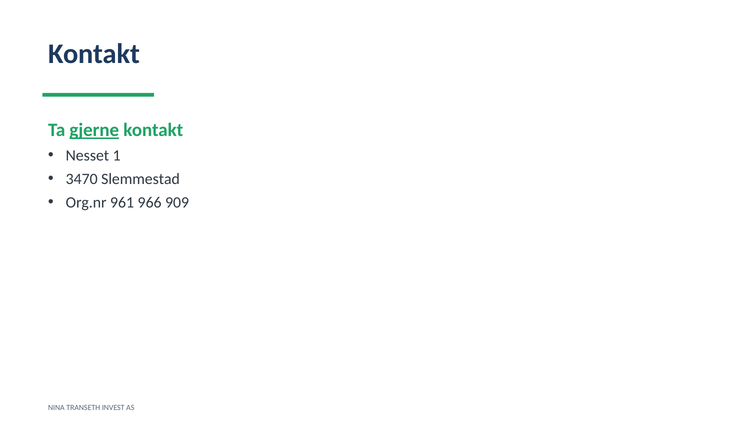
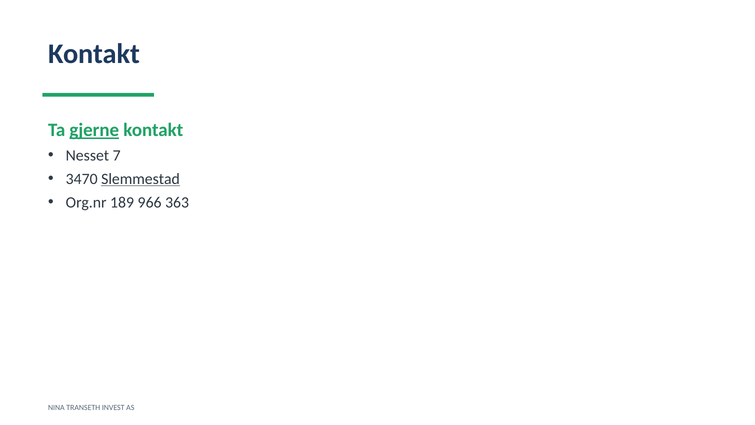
1: 1 -> 7
Slemmestad underline: none -> present
961: 961 -> 189
909: 909 -> 363
